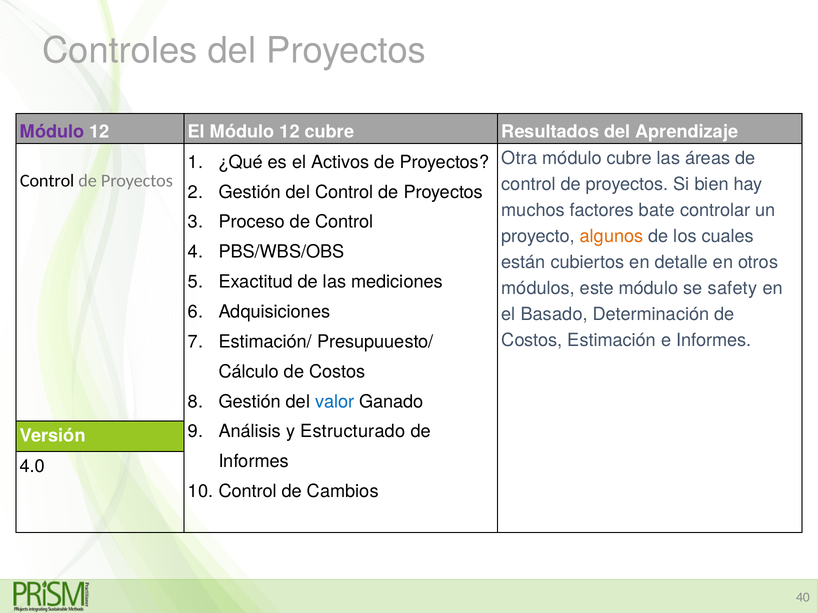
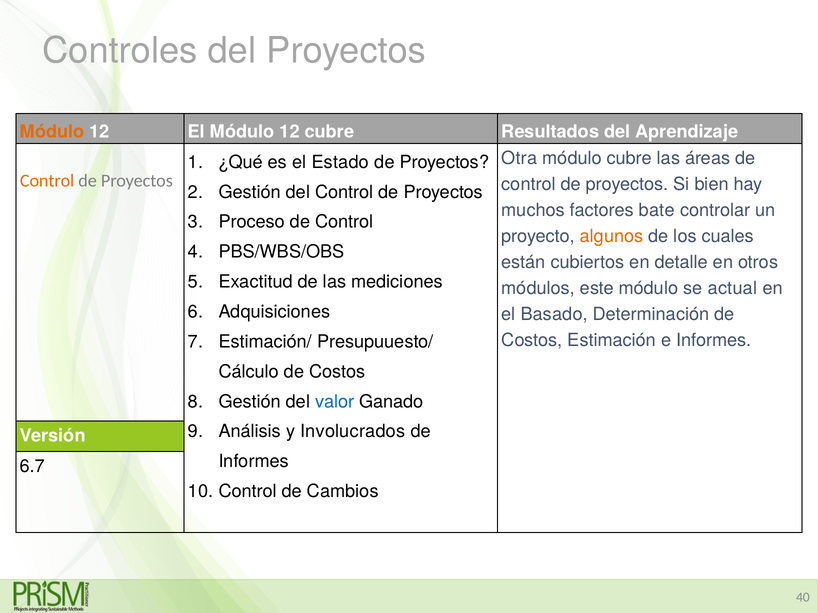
Módulo at (52, 132) colour: purple -> orange
Activos: Activos -> Estado
Control at (47, 181) colour: black -> orange
safety: safety -> actual
Estructurado: Estructurado -> Involucrados
4.0: 4.0 -> 6.7
